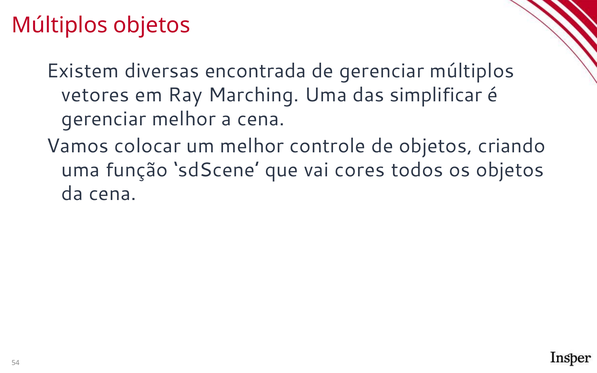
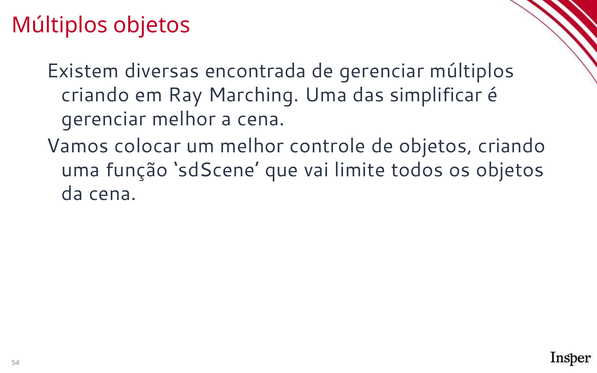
vetores at (95, 95): vetores -> criando
cores: cores -> limite
